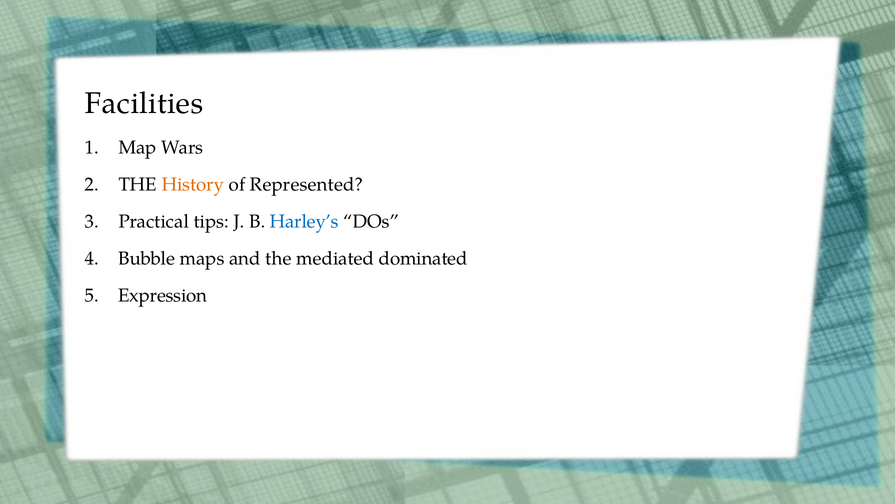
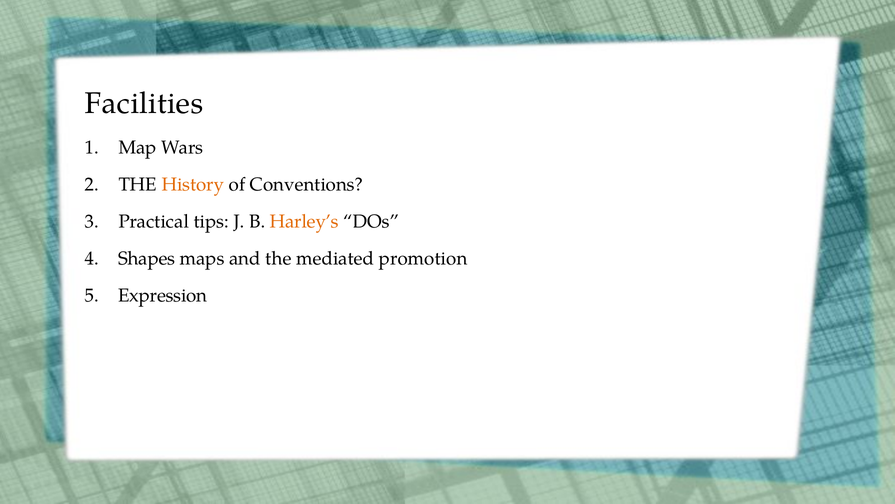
Represented: Represented -> Conventions
Harley’s colour: blue -> orange
Bubble: Bubble -> Shapes
dominated: dominated -> promotion
